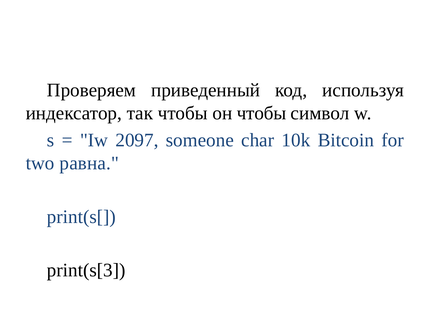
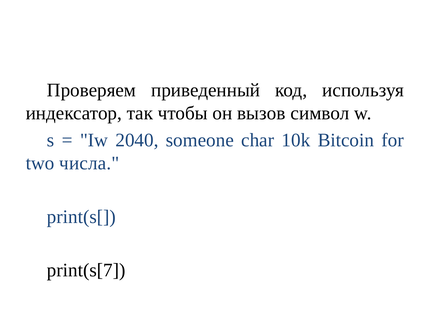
он чтобы: чтобы -> вызов
2097: 2097 -> 2040
равна: равна -> числа
print(s[3: print(s[3 -> print(s[7
